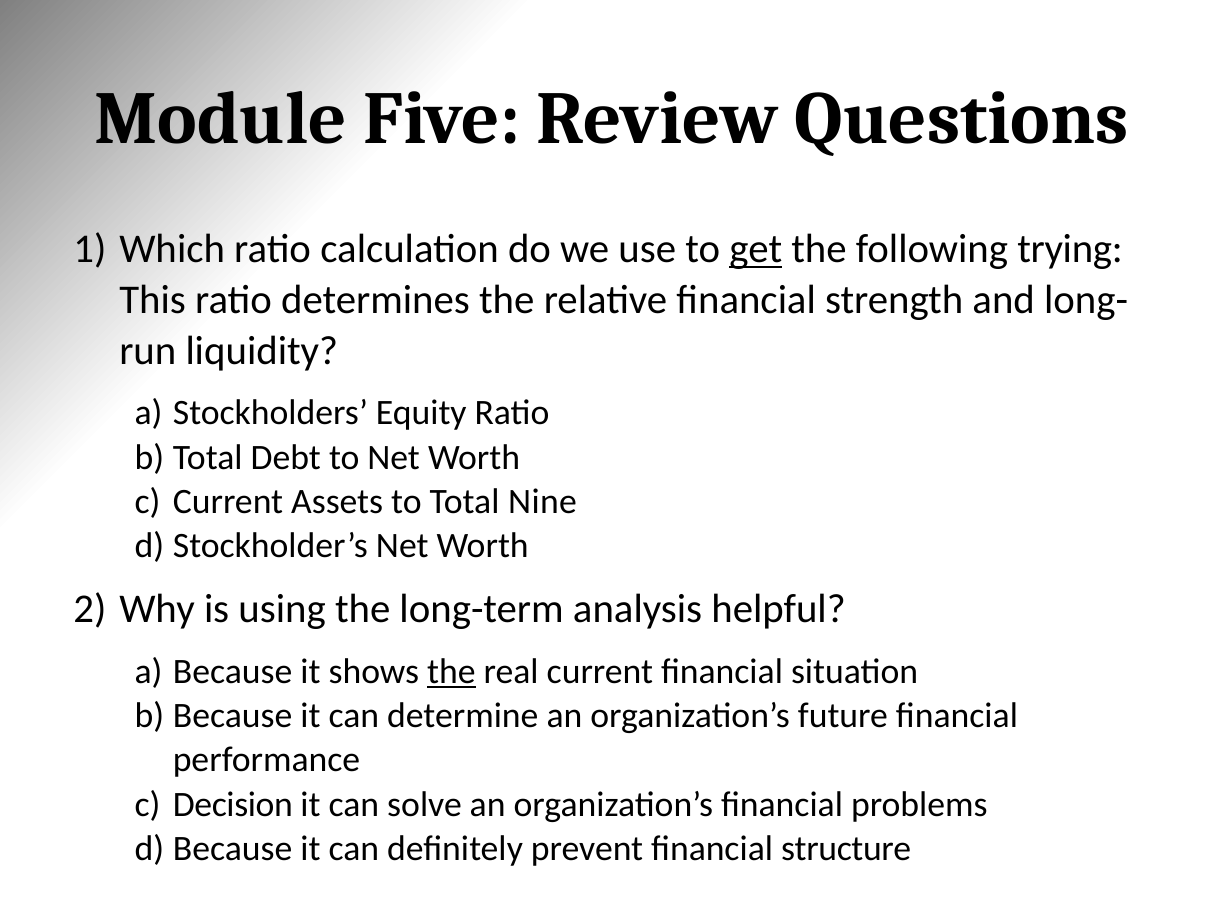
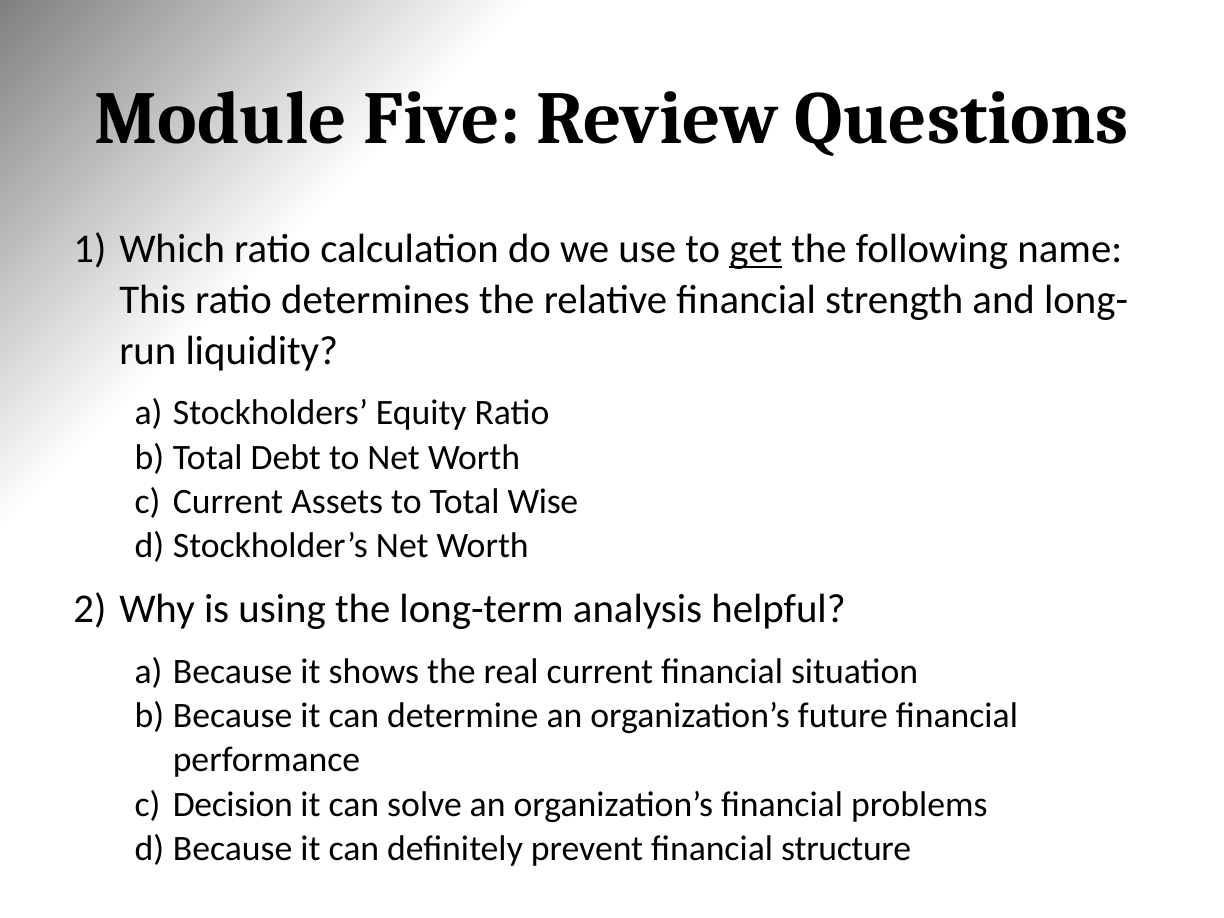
trying: trying -> name
Nine: Nine -> Wise
the at (451, 671) underline: present -> none
